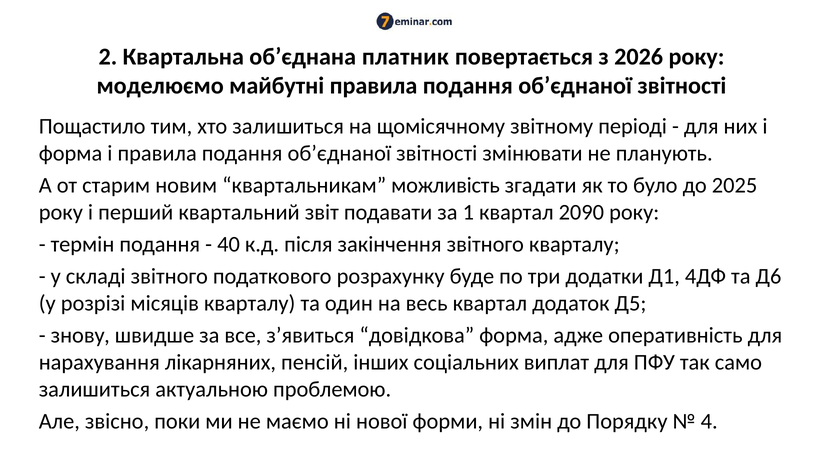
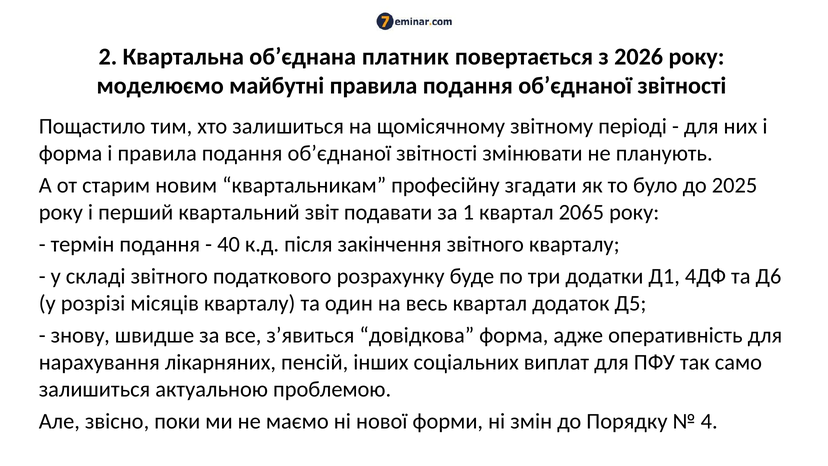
можливість: можливість -> професійну
2090: 2090 -> 2065
